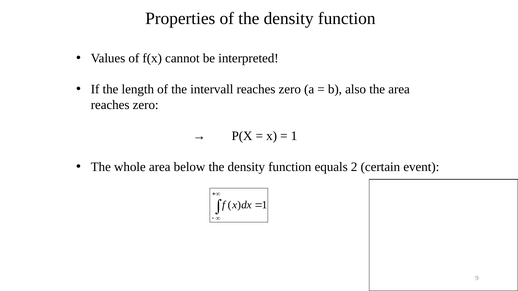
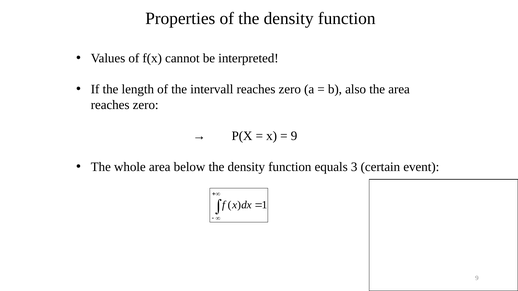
1 at (294, 136): 1 -> 9
2: 2 -> 3
